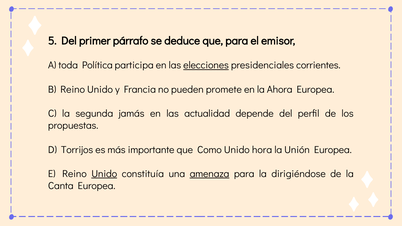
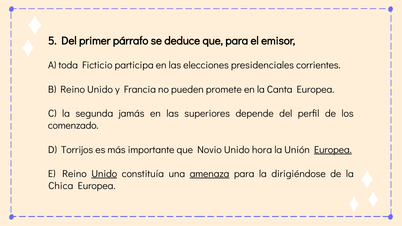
Política: Política -> Ficticio
elecciones underline: present -> none
Ahora: Ahora -> Canta
actualidad: actualidad -> superiores
propuestas: propuestas -> comenzado
Como: Como -> Novio
Europea at (333, 150) underline: none -> present
Canta: Canta -> Chica
